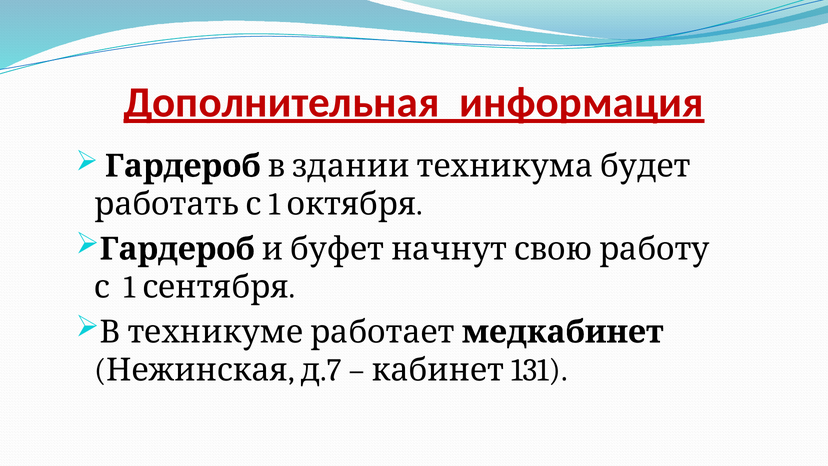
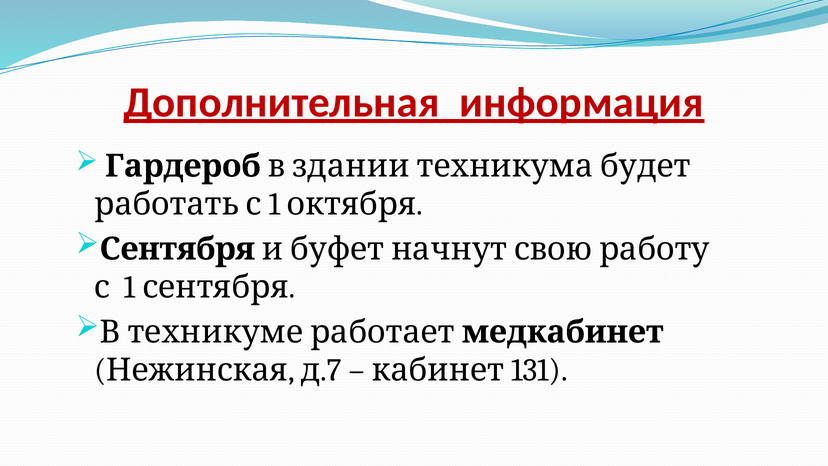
Гардероб at (177, 249): Гардероб -> Сентября
